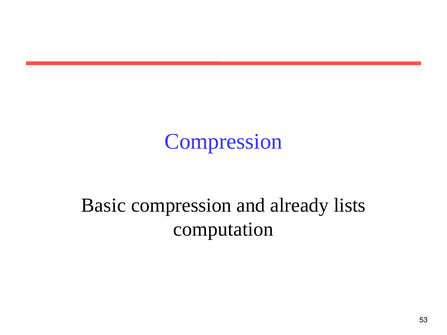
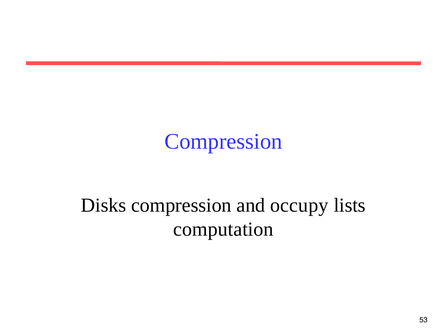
Basic: Basic -> Disks
already: already -> occupy
